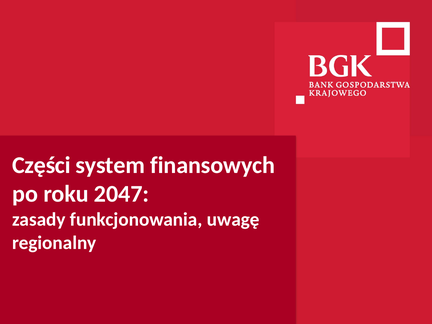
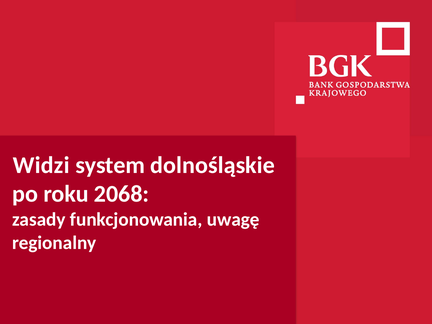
Części: Części -> Widzi
finansowych: finansowych -> dolnośląskie
2047: 2047 -> 2068
